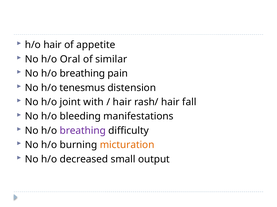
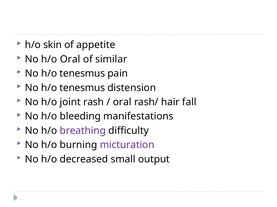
h/o hair: hair -> skin
breathing at (82, 74): breathing -> tenesmus
with: with -> rash
hair at (122, 102): hair -> oral
micturation colour: orange -> purple
